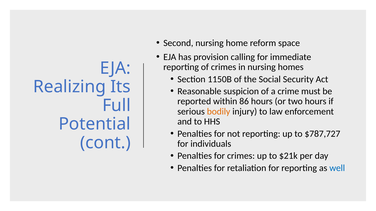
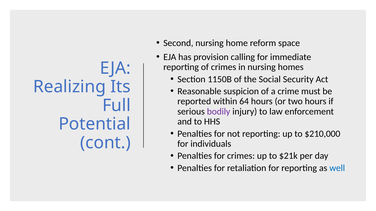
86: 86 -> 64
bodily colour: orange -> purple
$787,727: $787,727 -> $210,000
